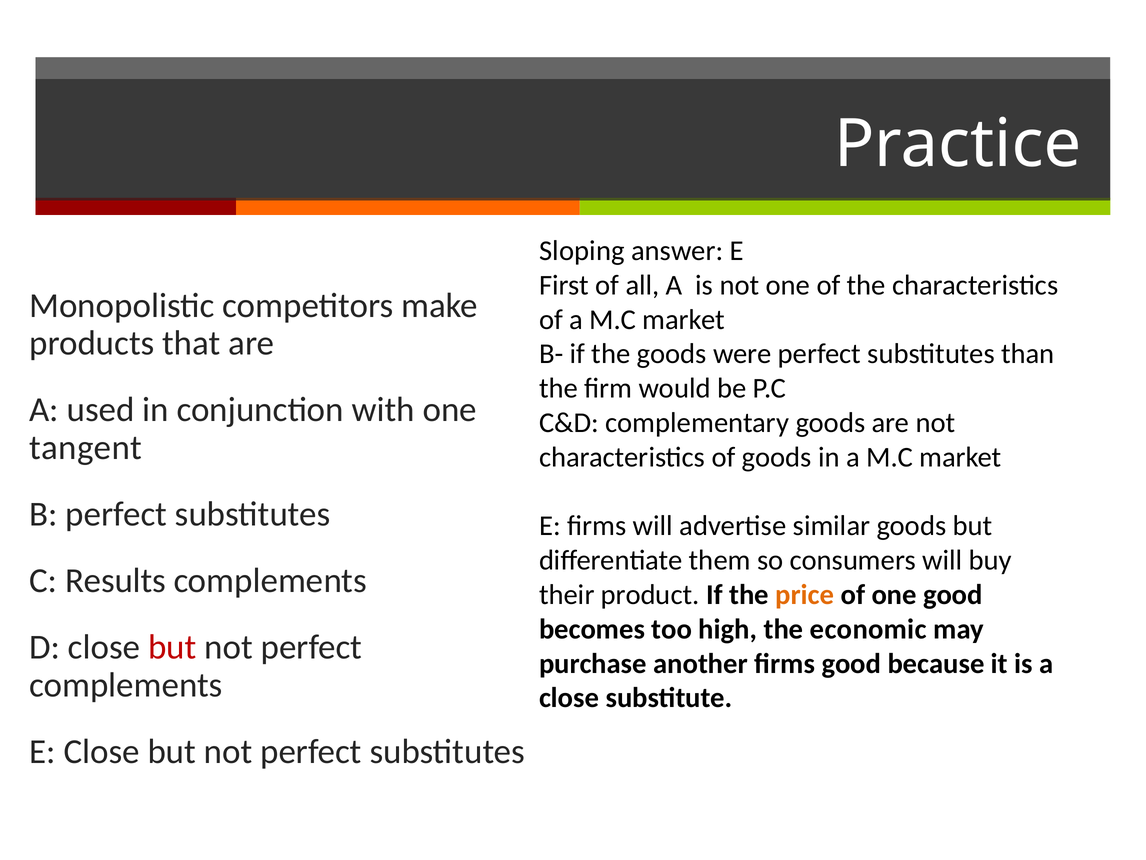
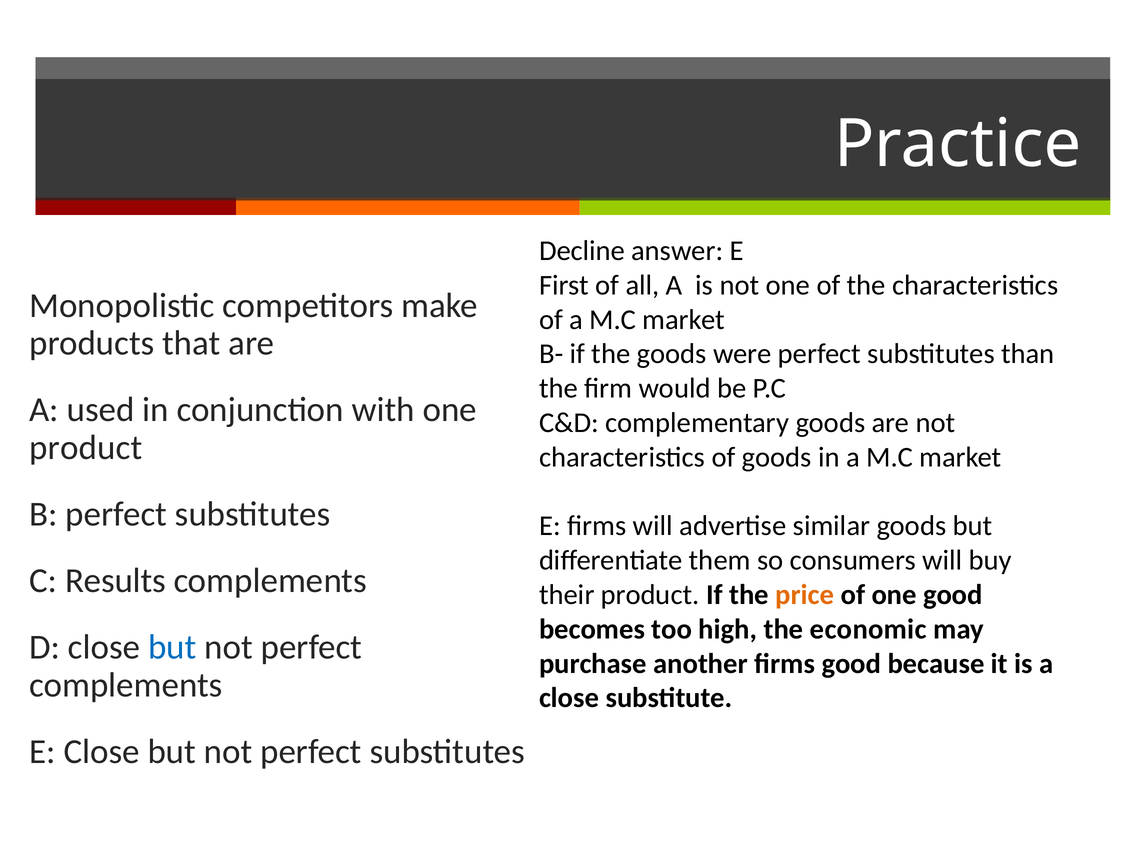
Sloping: Sloping -> Decline
tangent at (86, 447): tangent -> product
but at (172, 647) colour: red -> blue
